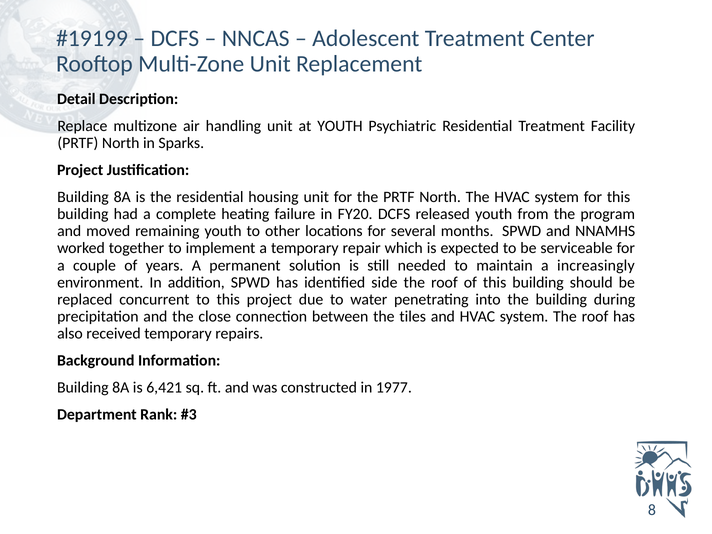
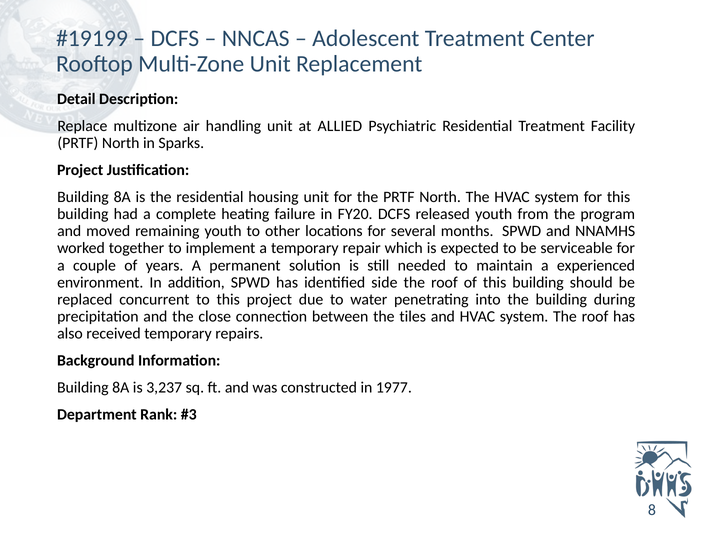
at YOUTH: YOUTH -> ALLIED
increasingly: increasingly -> experienced
6,421: 6,421 -> 3,237
